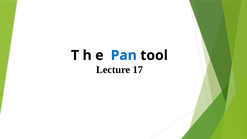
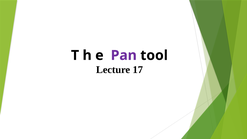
Pan colour: blue -> purple
